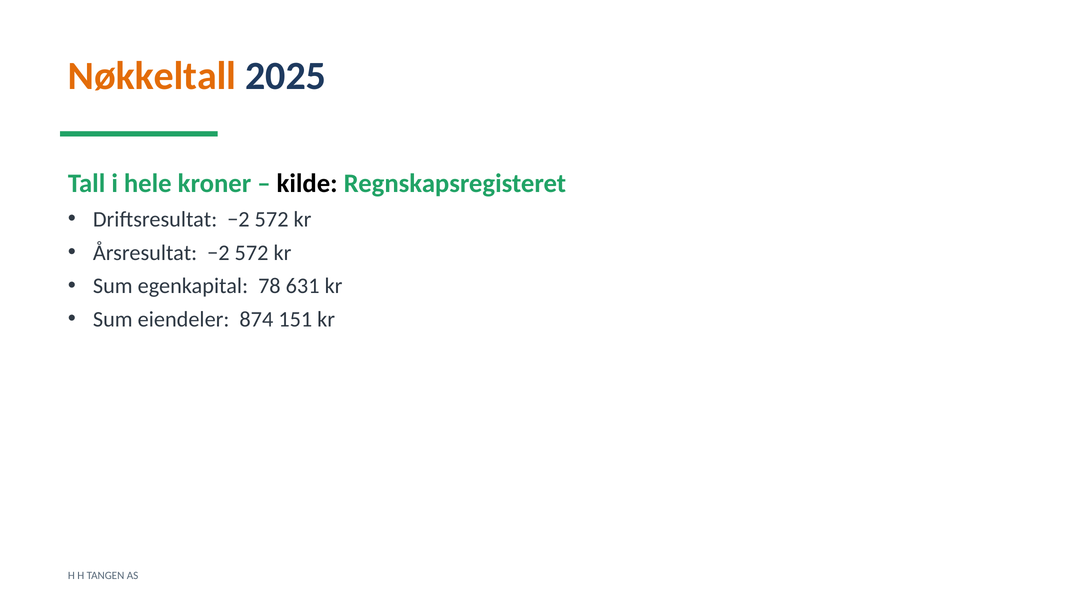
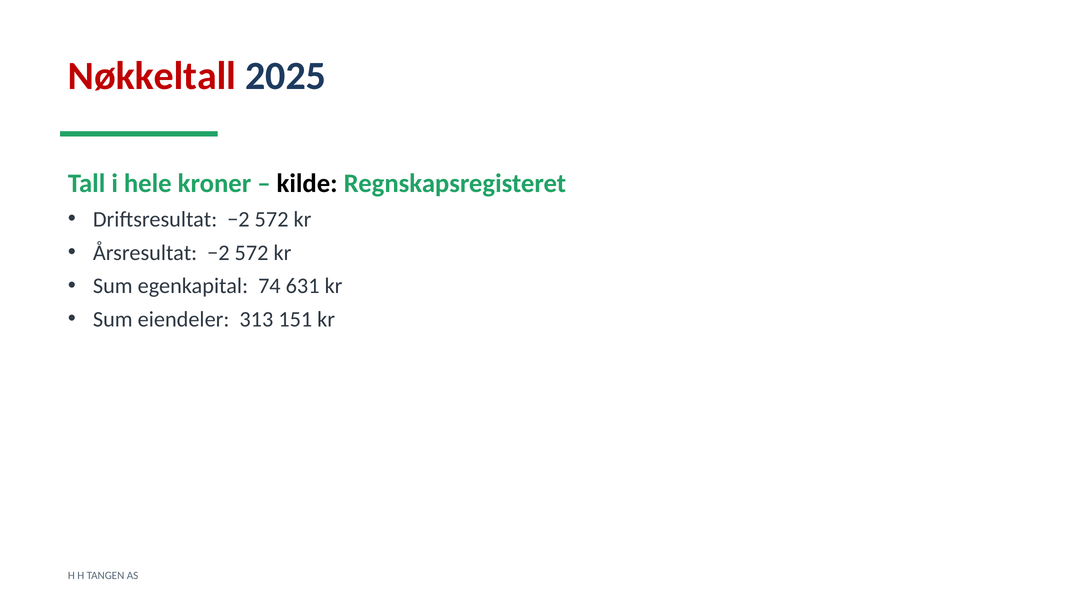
Nøkkeltall colour: orange -> red
78: 78 -> 74
874: 874 -> 313
